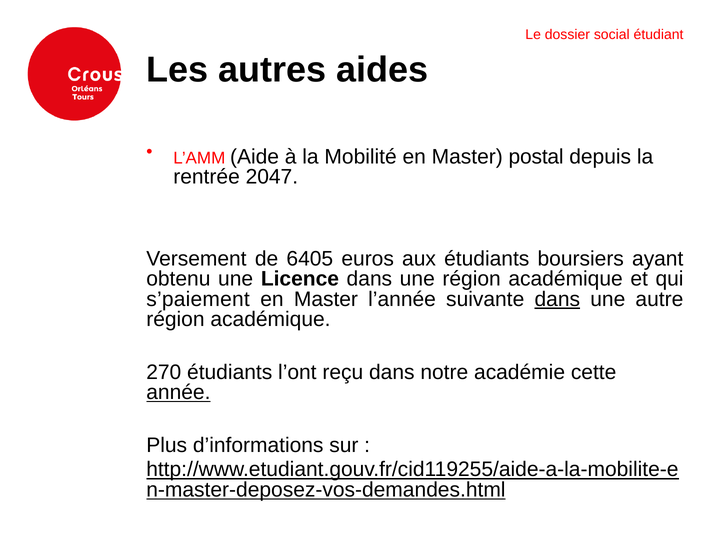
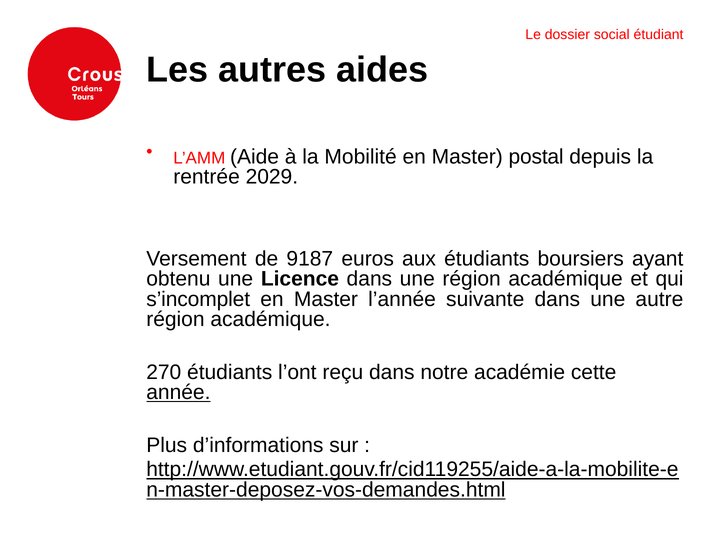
2047: 2047 -> 2029
6405: 6405 -> 9187
s’paiement: s’paiement -> s’incomplet
dans at (557, 299) underline: present -> none
